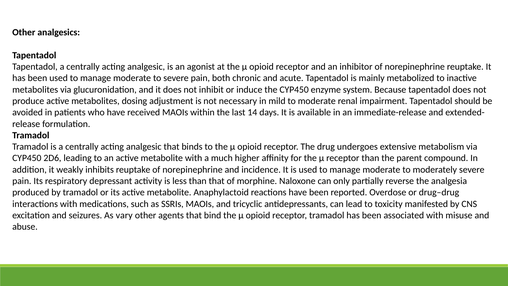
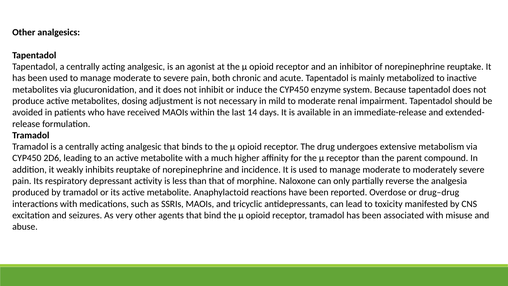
vary: vary -> very
